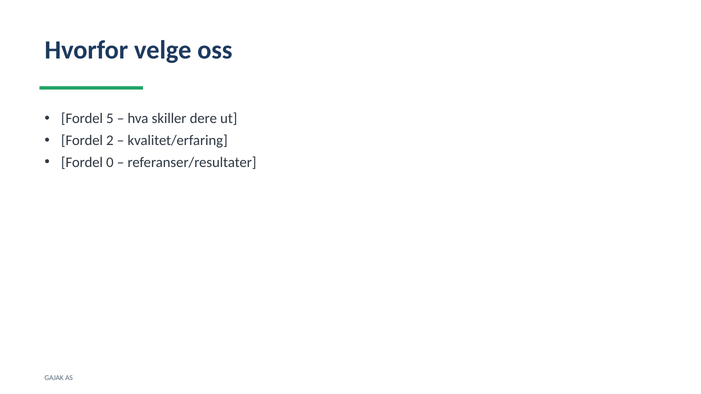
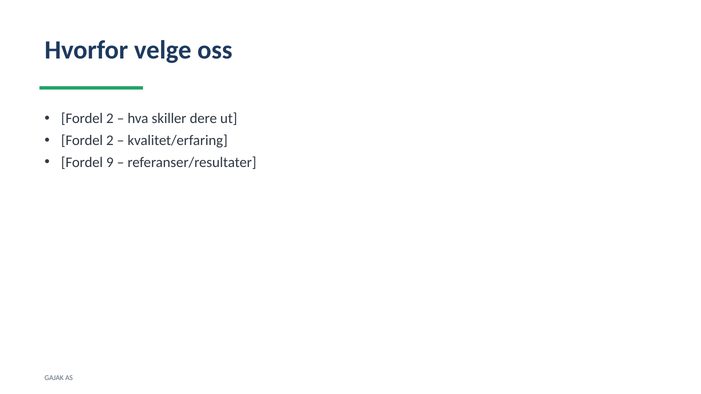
5 at (110, 119): 5 -> 2
0: 0 -> 9
